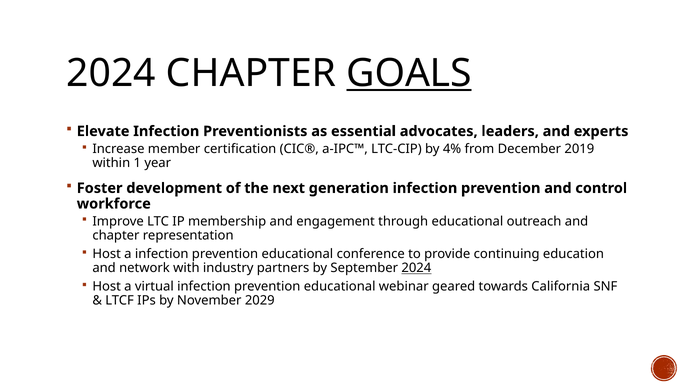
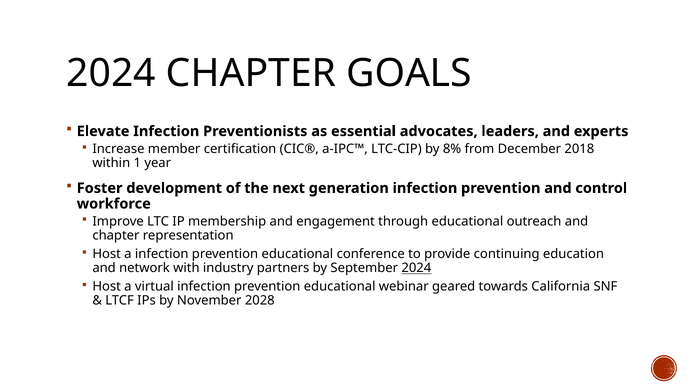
GOALS underline: present -> none
4%: 4% -> 8%
2019: 2019 -> 2018
2029: 2029 -> 2028
